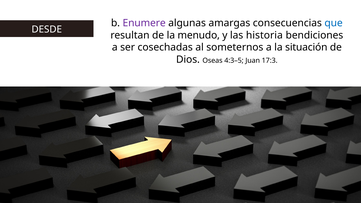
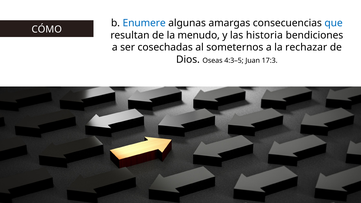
Enumere colour: purple -> blue
DESDE: DESDE -> CÓMO
situación: situación -> rechazar
